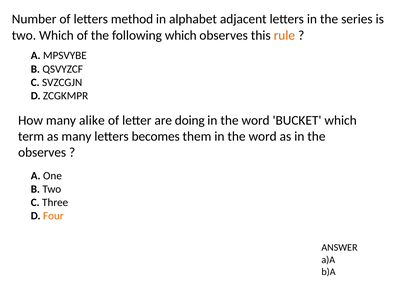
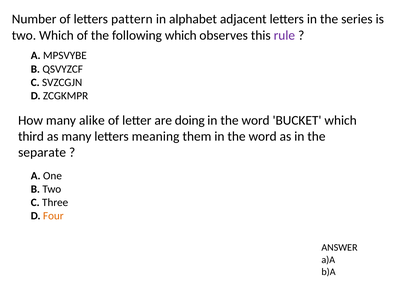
method: method -> pattern
rule colour: orange -> purple
term: term -> third
becomes: becomes -> meaning
observes at (42, 152): observes -> separate
